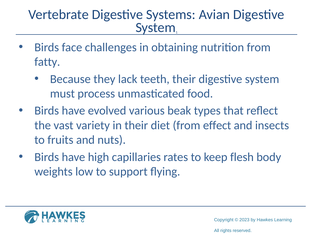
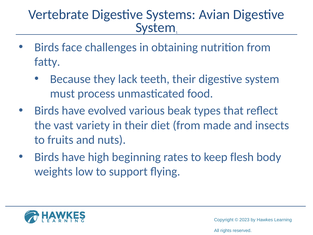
effect: effect -> made
capillaries: capillaries -> beginning
